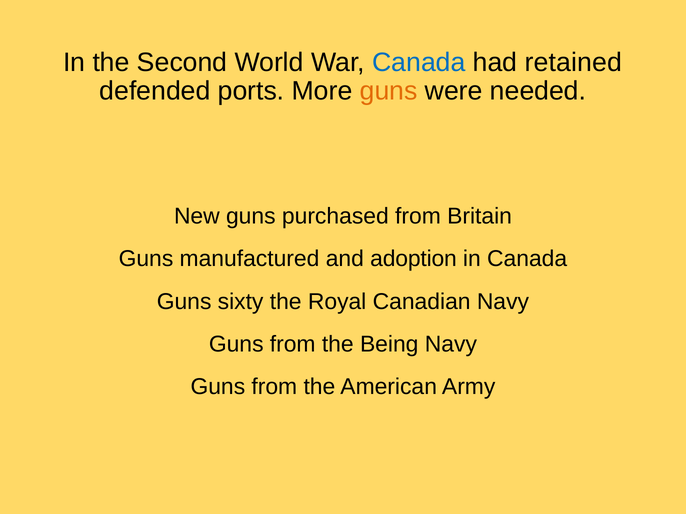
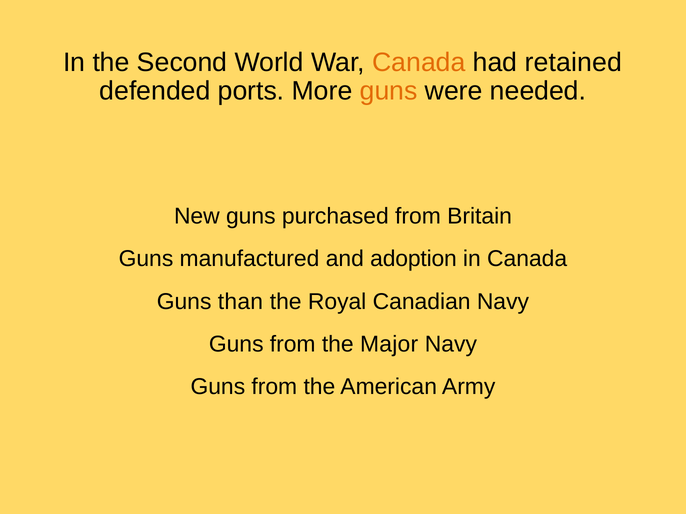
Canada at (419, 63) colour: blue -> orange
sixty: sixty -> than
Being: Being -> Major
